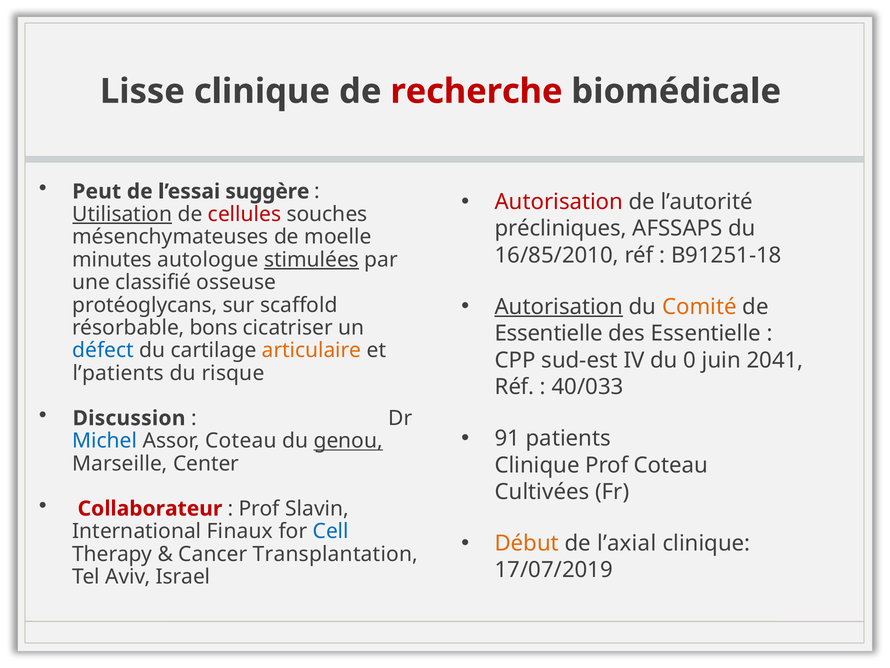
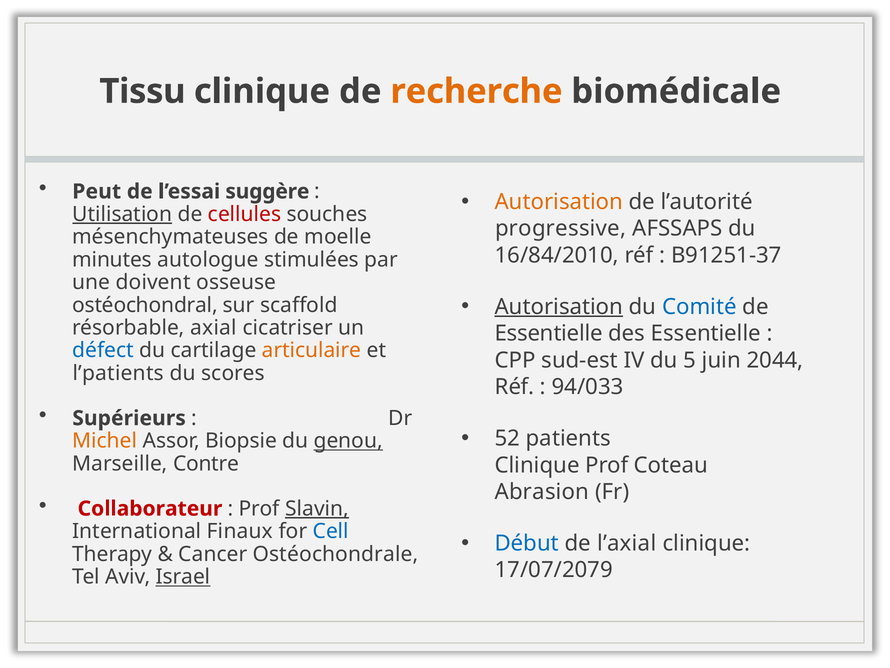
Lisse: Lisse -> Tissu
recherche colour: red -> orange
Autorisation at (559, 202) colour: red -> orange
précliniques: précliniques -> progressive
16/85/2010: 16/85/2010 -> 16/84/2010
B91251-18: B91251-18 -> B91251-37
stimulées underline: present -> none
classifié: classifié -> doivent
Comité colour: orange -> blue
protéoglycans: protéoglycans -> ostéochondral
bons: bons -> axial
0: 0 -> 5
2041: 2041 -> 2044
risque: risque -> scores
40/033: 40/033 -> 94/033
Discussion: Discussion -> Supérieurs
91: 91 -> 52
Michel colour: blue -> orange
Assor Coteau: Coteau -> Biopsie
Center: Center -> Contre
Cultivées: Cultivées -> Abrasion
Slavin underline: none -> present
Début colour: orange -> blue
Transplantation: Transplantation -> Ostéochondrale
17/07/2019: 17/07/2019 -> 17/07/2079
Israel underline: none -> present
